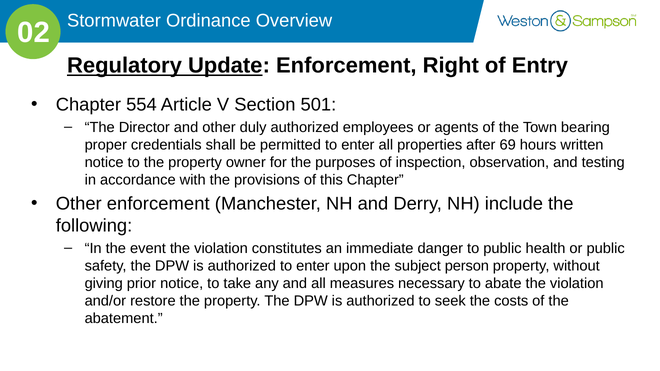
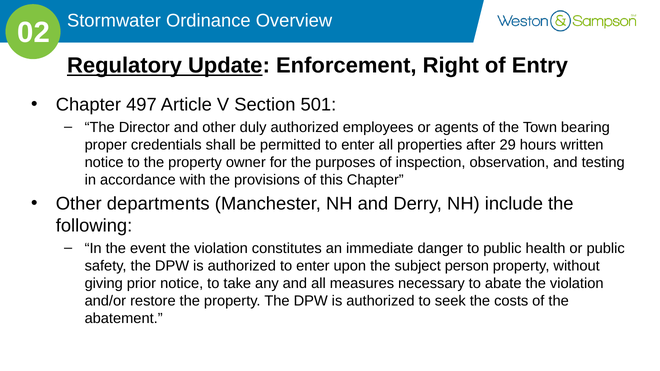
554: 554 -> 497
69: 69 -> 29
Other enforcement: enforcement -> departments
